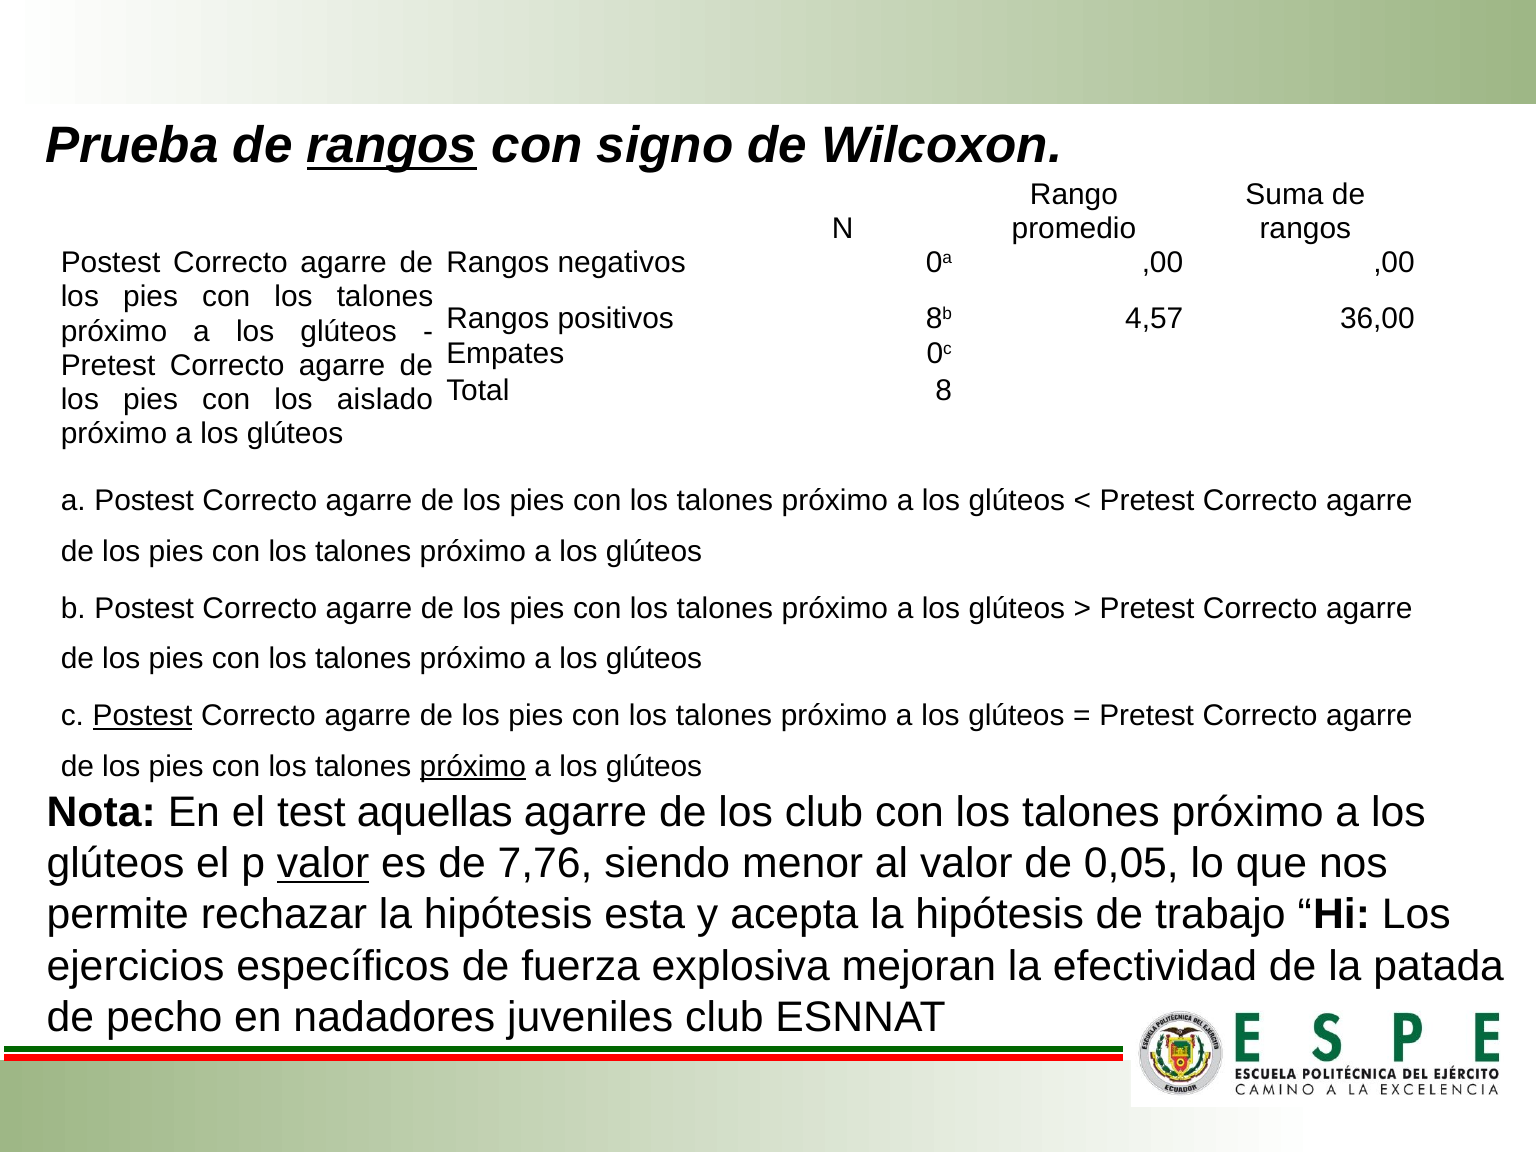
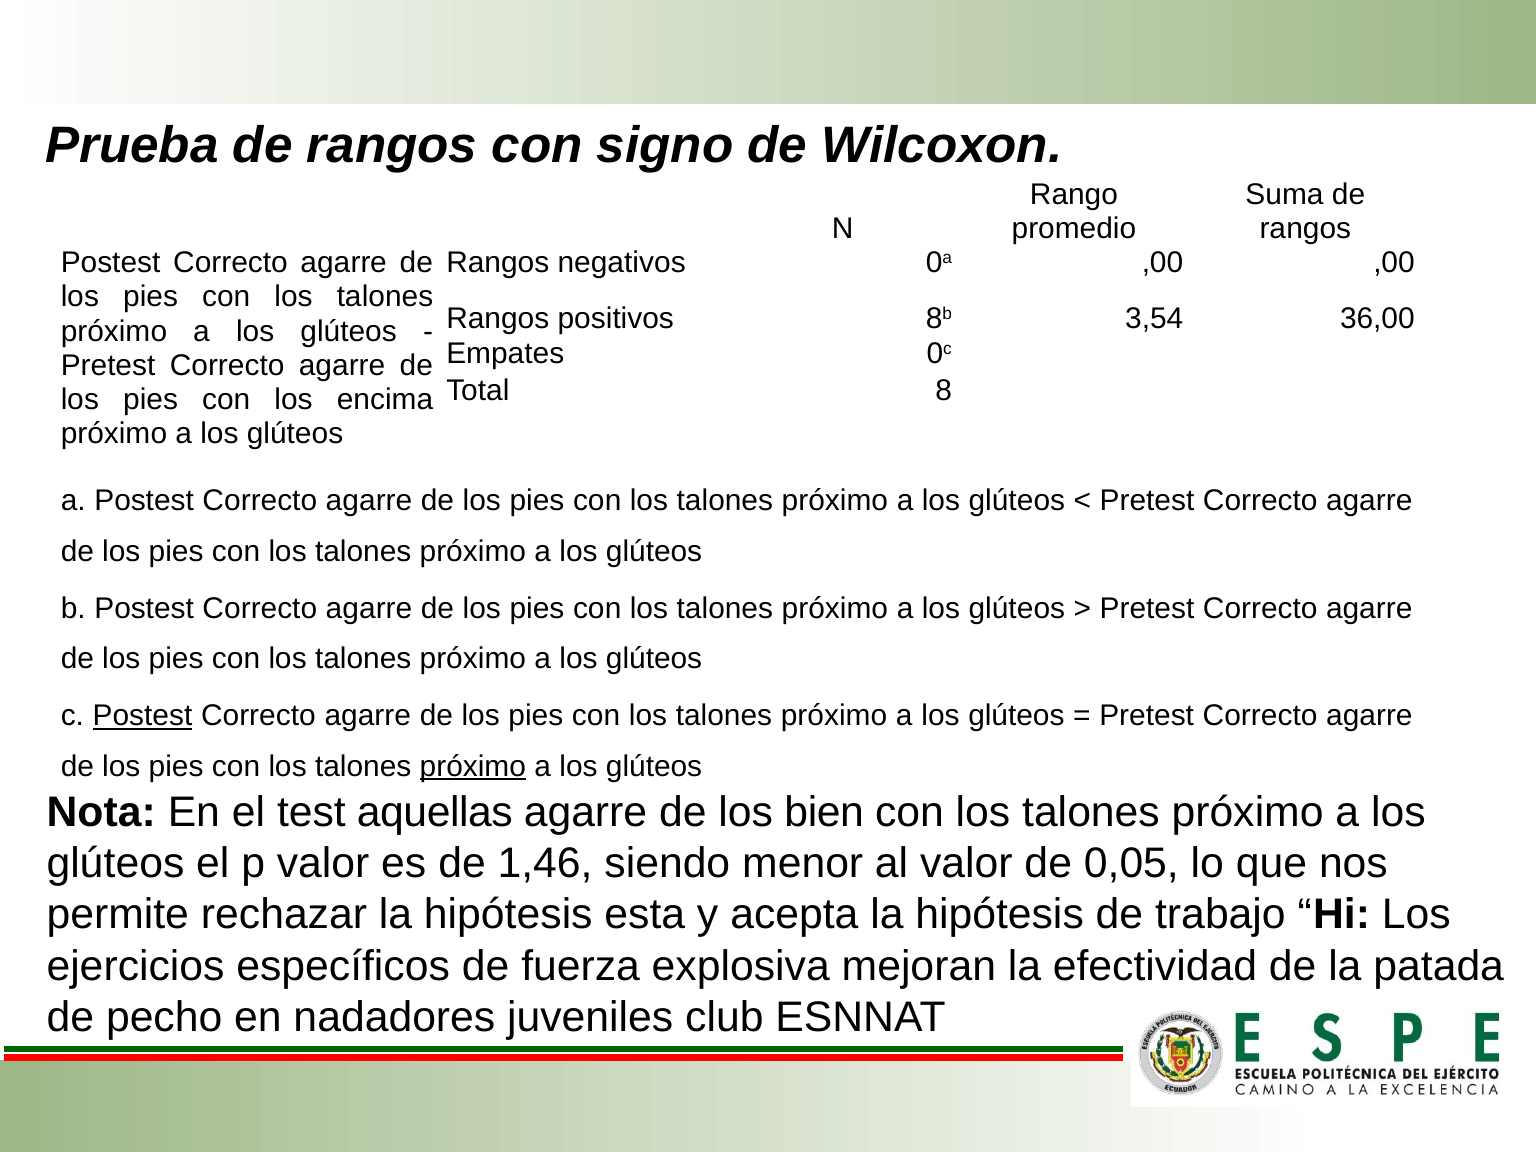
rangos at (392, 146) underline: present -> none
4,57: 4,57 -> 3,54
aislado: aislado -> encima
los club: club -> bien
valor at (323, 864) underline: present -> none
7,76: 7,76 -> 1,46
